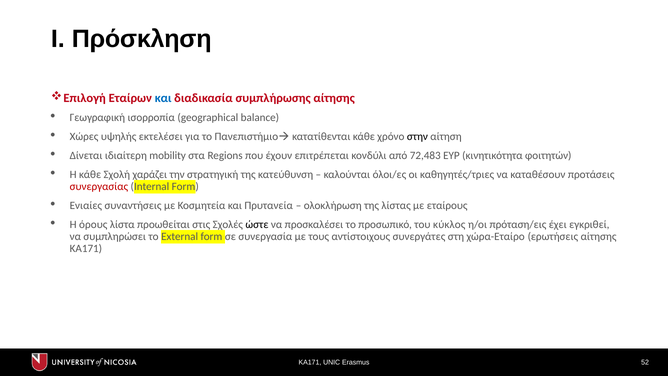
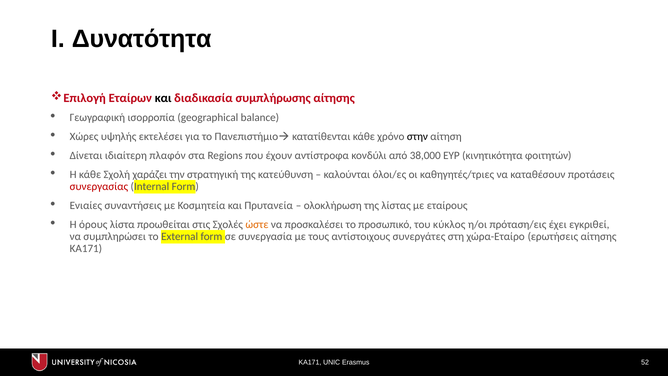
Πρόσκληση: Πρόσκληση -> Δυνατότητα
και at (163, 98) colour: blue -> black
mobility: mobility -> πλαφόν
επιτρέπεται: επιτρέπεται -> αντίστροφα
72,483: 72,483 -> 38,000
ώστε colour: black -> orange
